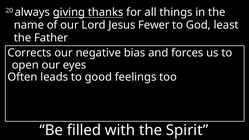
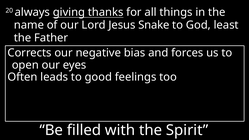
Fewer: Fewer -> Snake
